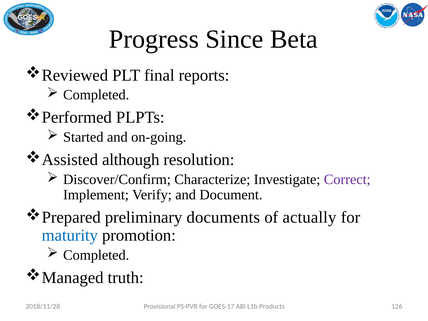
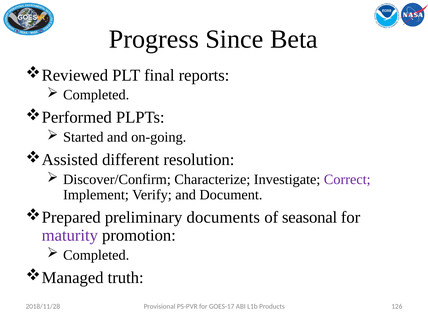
although: although -> different
actually: actually -> seasonal
maturity colour: blue -> purple
